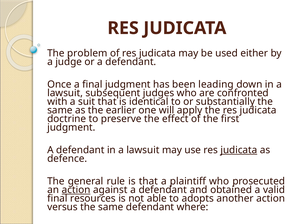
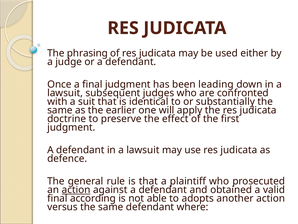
problem: problem -> phrasing
judicata at (239, 150) underline: present -> none
resources: resources -> according
